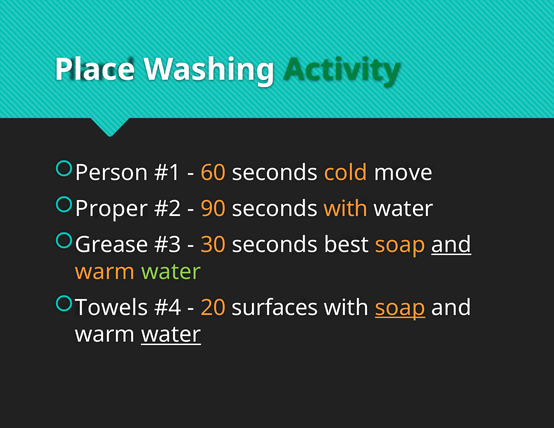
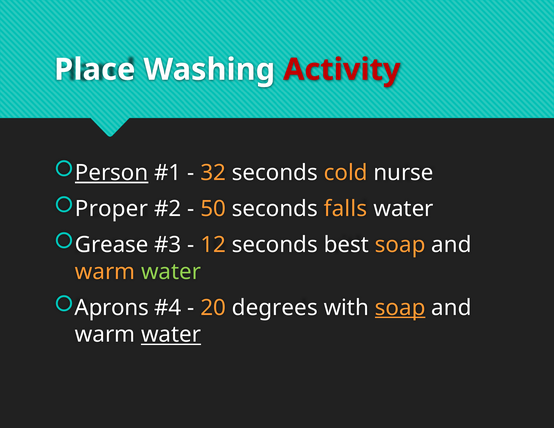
Activity colour: green -> red
Person underline: none -> present
60: 60 -> 32
move: move -> nurse
90: 90 -> 50
seconds with: with -> falls
30: 30 -> 12
and at (451, 245) underline: present -> none
Towels: Towels -> Aprons
surfaces: surfaces -> degrees
